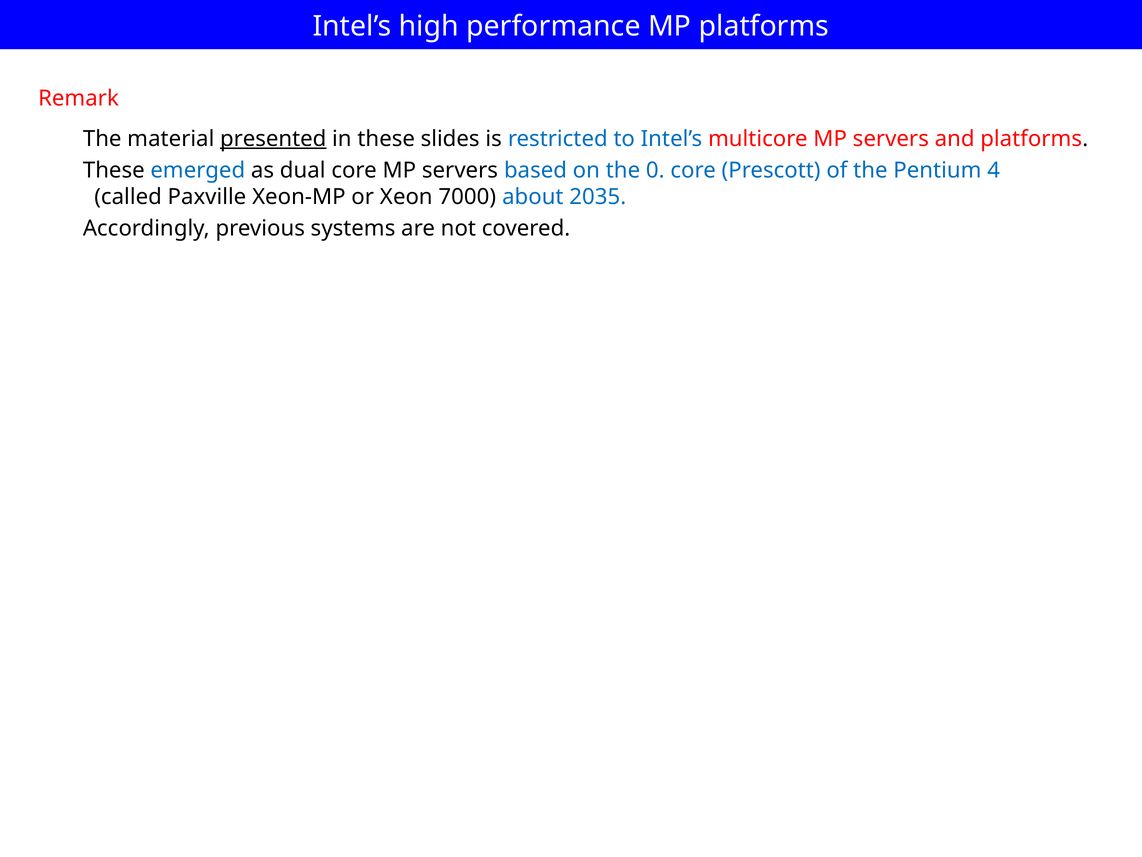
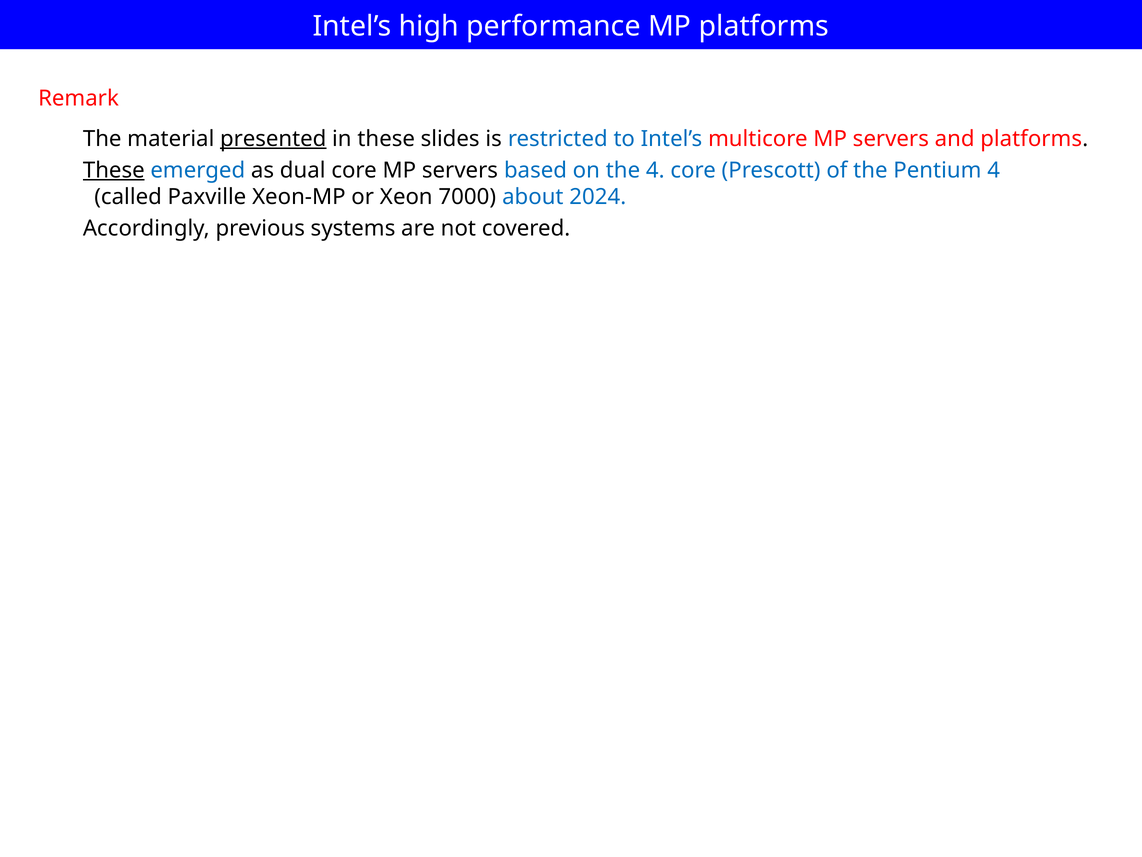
These at (114, 170) underline: none -> present
the 0: 0 -> 4
2035: 2035 -> 2024
